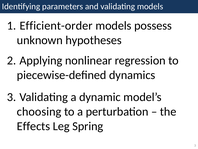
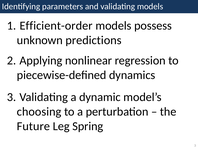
hypotheses: hypotheses -> predictions
Effects: Effects -> Future
